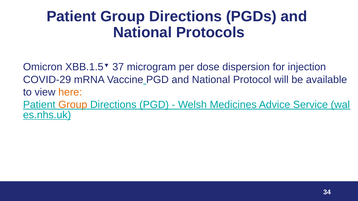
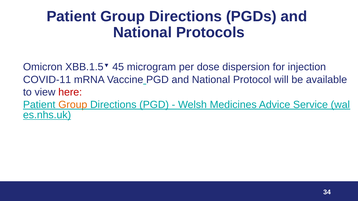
37: 37 -> 45
COVID-29: COVID-29 -> COVID-11
here colour: orange -> red
